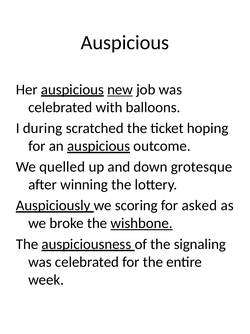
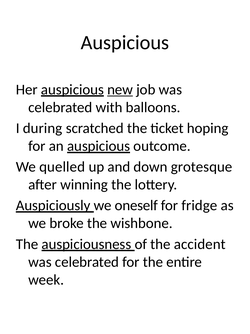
scoring: scoring -> oneself
asked: asked -> fridge
wishbone underline: present -> none
signaling: signaling -> accident
